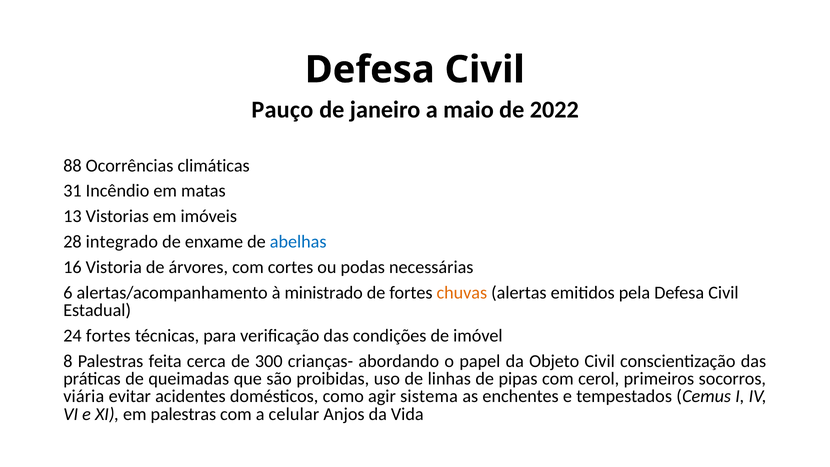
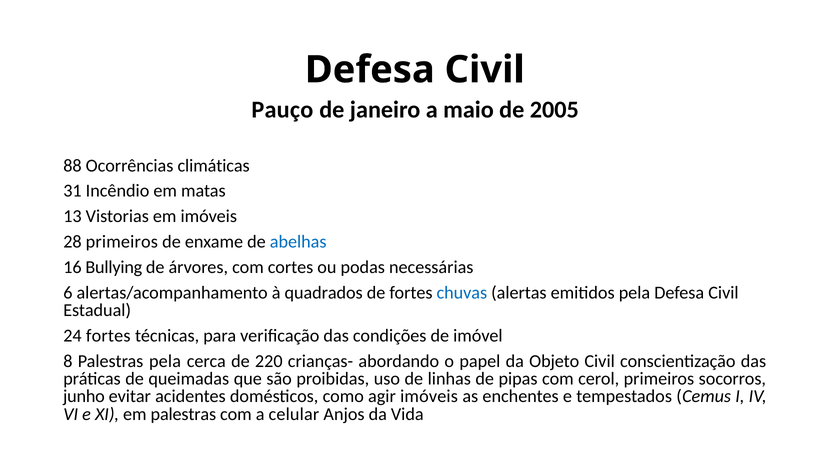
2022: 2022 -> 2005
28 integrado: integrado -> primeiros
Vistoria: Vistoria -> Bullying
ministrado: ministrado -> quadrados
chuvas colour: orange -> blue
Palestras feita: feita -> pela
300: 300 -> 220
viária: viária -> junho
agir sistema: sistema -> imóveis
